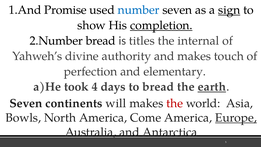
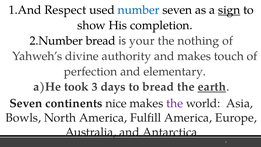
Promise: Promise -> Respect
completion underline: present -> none
titles: titles -> your
internal: internal -> nothing
4: 4 -> 3
will: will -> nice
the at (175, 103) colour: red -> purple
Come: Come -> Fulfill
Europe underline: present -> none
